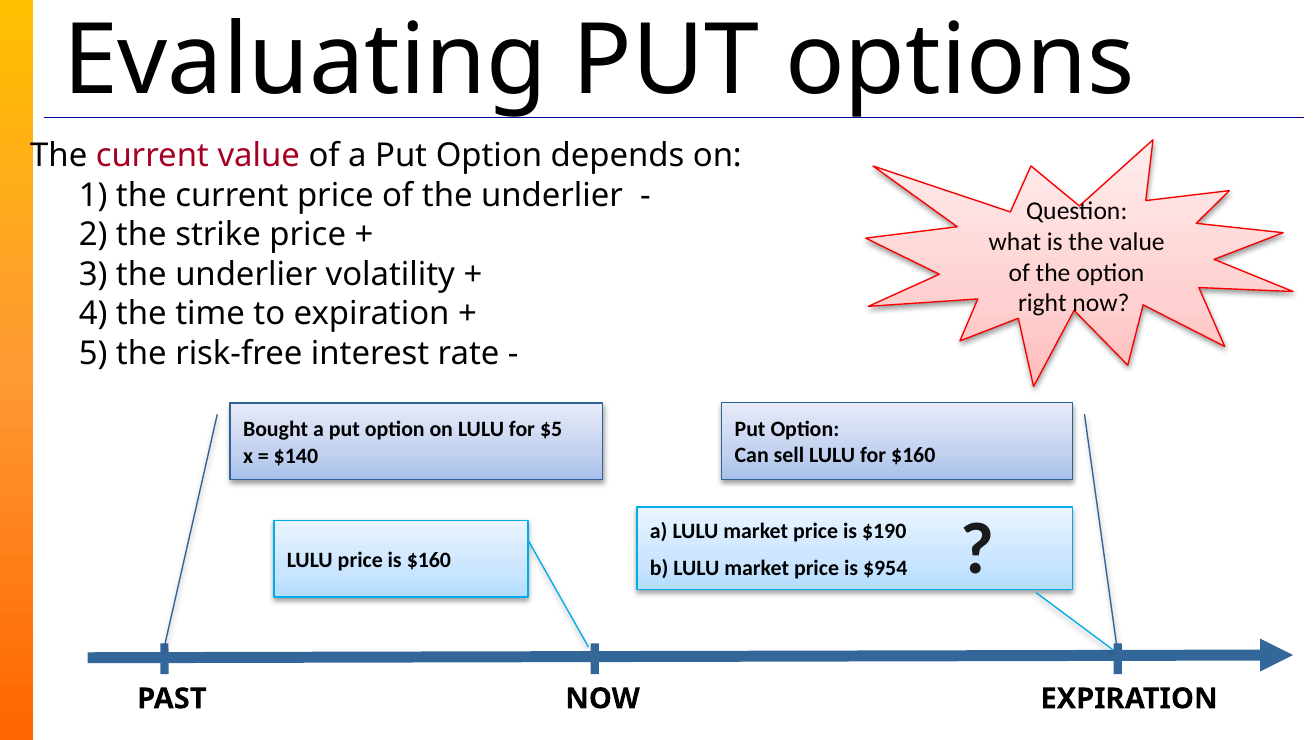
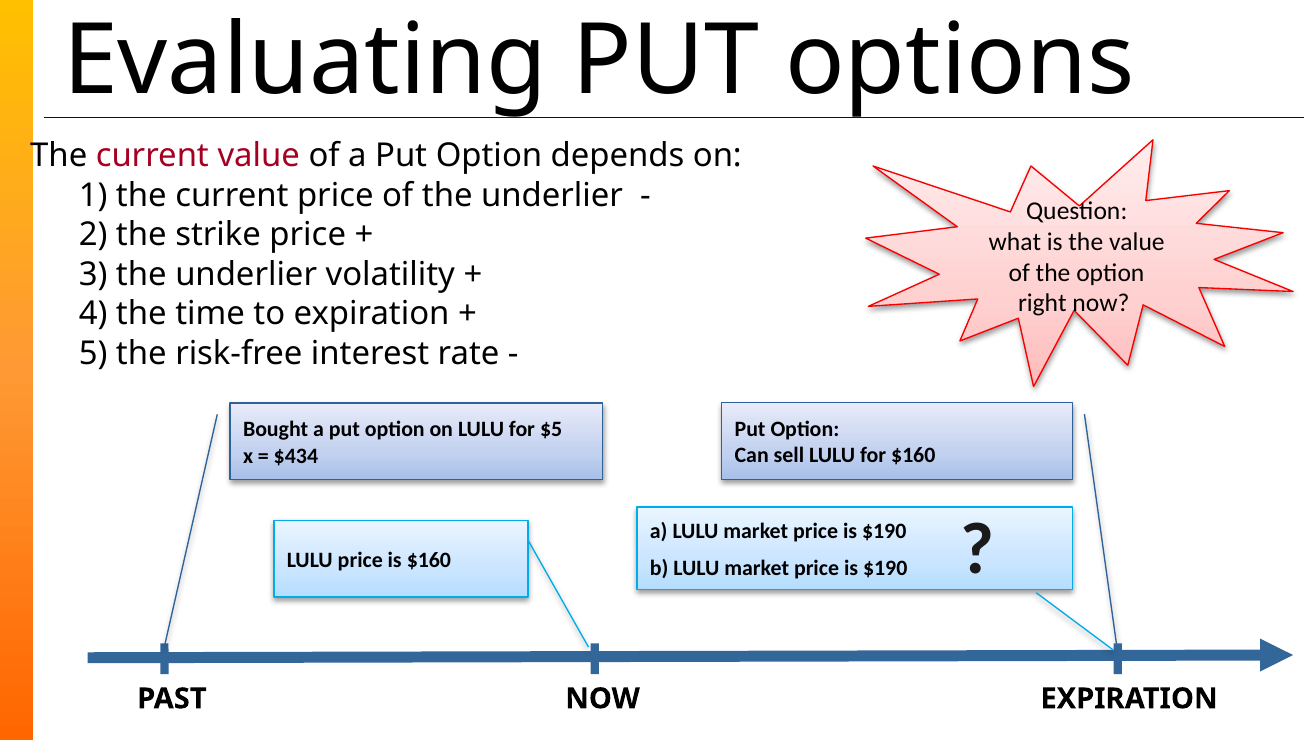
$140: $140 -> $434
$954 at (885, 568): $954 -> $190
